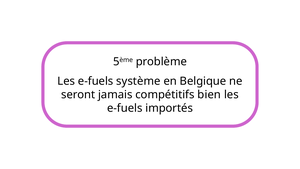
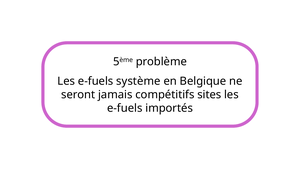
bien: bien -> sites
